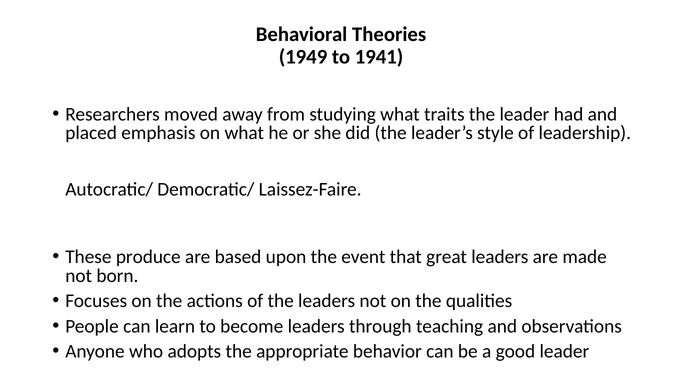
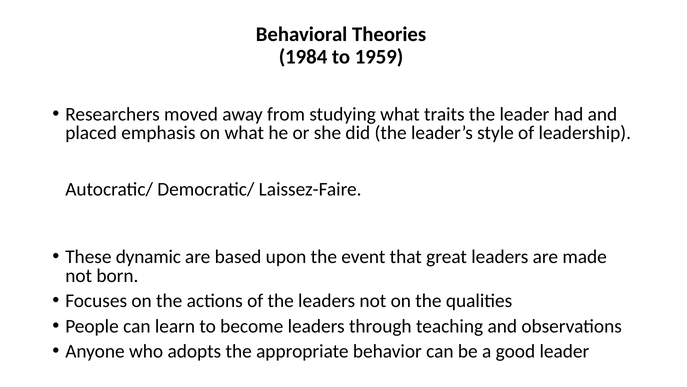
1949: 1949 -> 1984
1941: 1941 -> 1959
produce: produce -> dynamic
